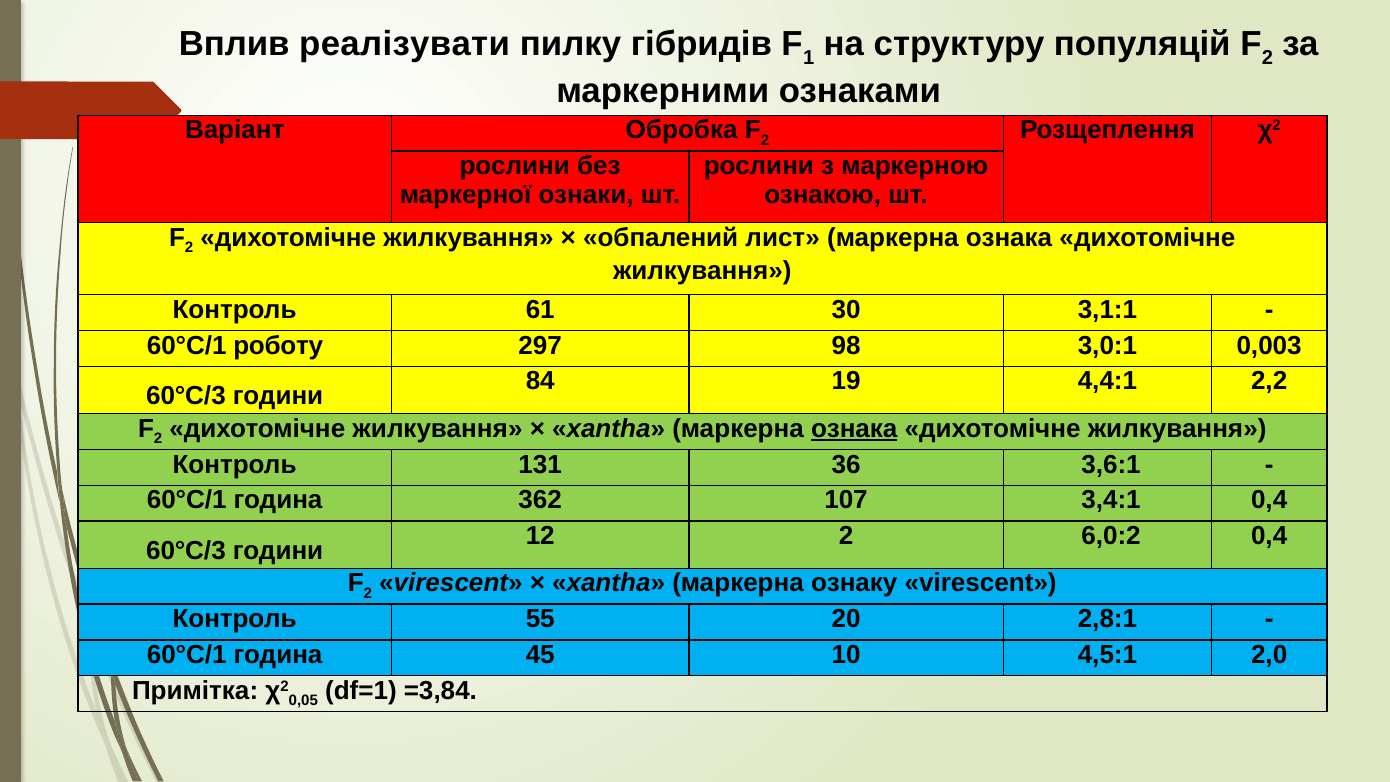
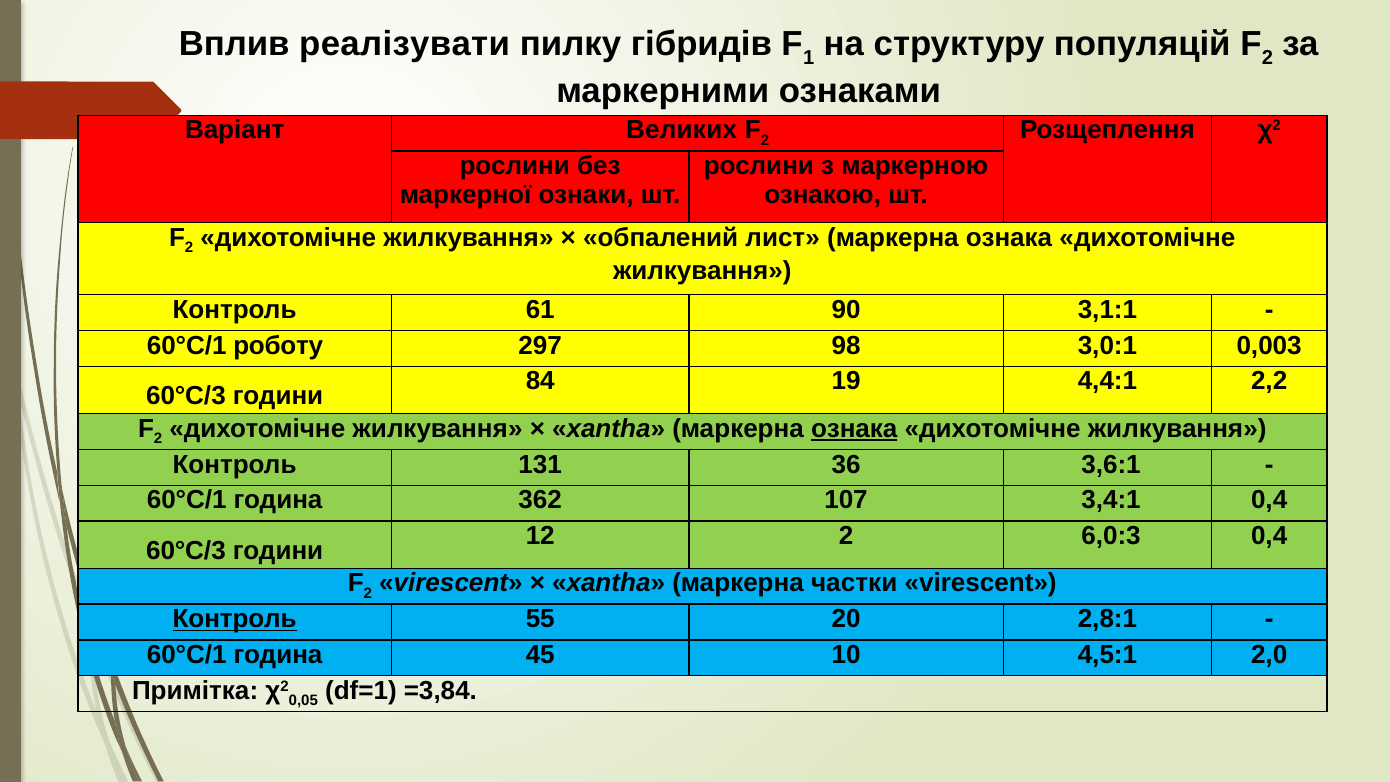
Обробка: Обробка -> Великих
30: 30 -> 90
6,0:2: 6,0:2 -> 6,0:3
ознаку: ознаку -> частки
Контроль at (235, 619) underline: none -> present
